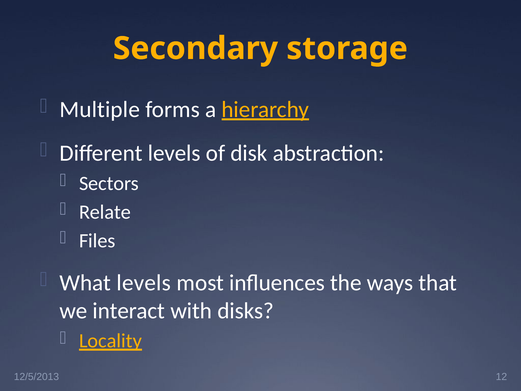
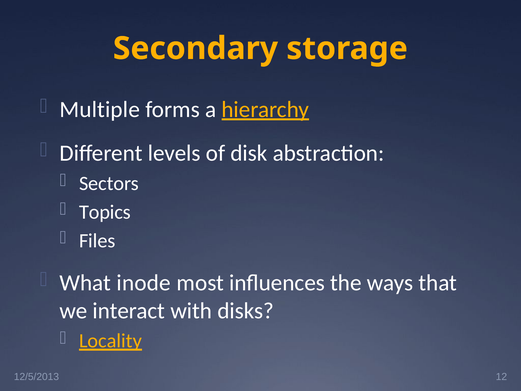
Relate: Relate -> Topics
What levels: levels -> inode
